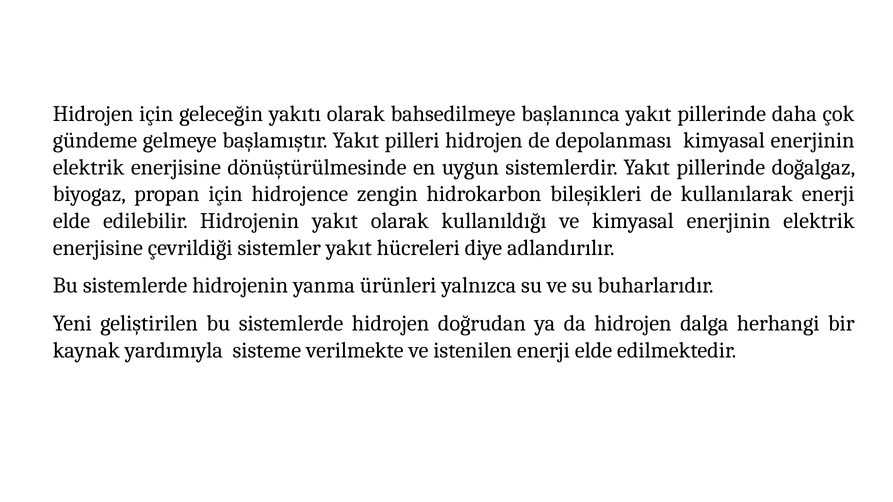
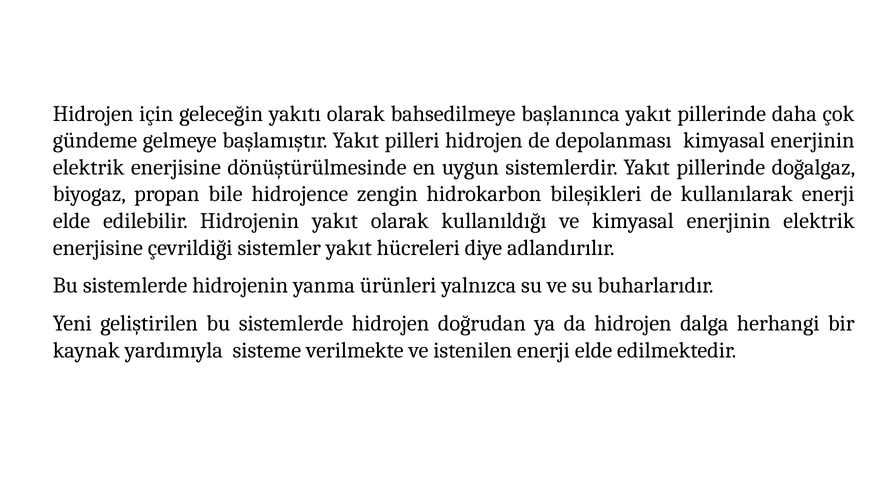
propan için: için -> bile
